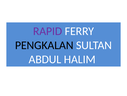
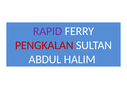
PENGKALAN colour: black -> red
